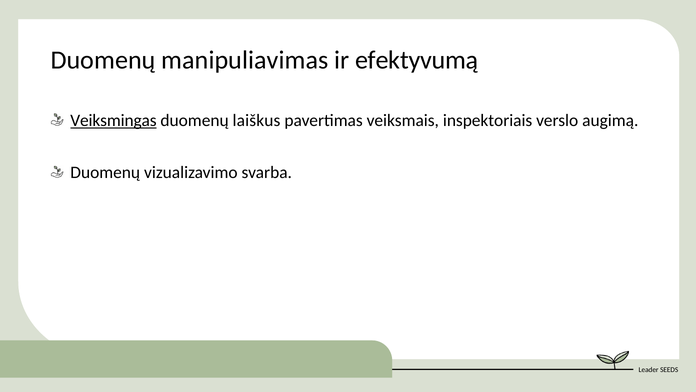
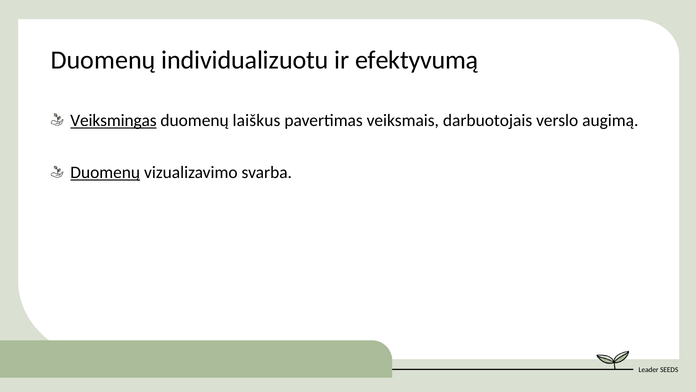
manipuliavimas: manipuliavimas -> individualizuotu
inspektoriais: inspektoriais -> darbuotojais
Duomenų at (105, 172) underline: none -> present
